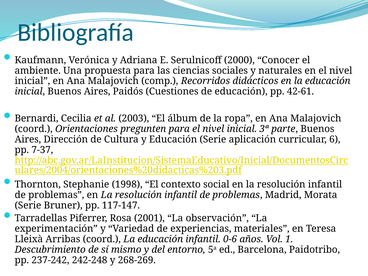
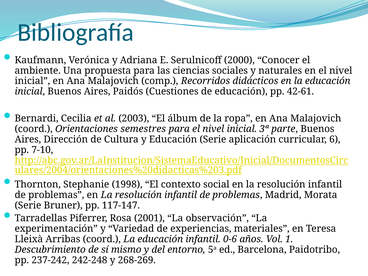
pregunten: pregunten -> semestres
7-37: 7-37 -> 7-10
